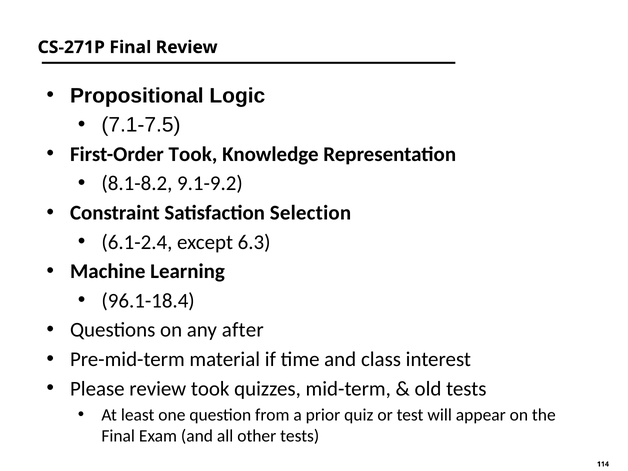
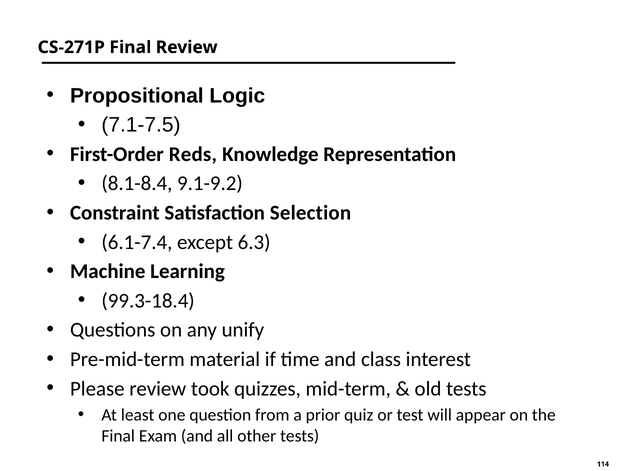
First-Order Took: Took -> Reds
8.1-8.2: 8.1-8.2 -> 8.1-8.4
6.1-2.4: 6.1-2.4 -> 6.1-7.4
96.1-18.4: 96.1-18.4 -> 99.3-18.4
after: after -> unify
